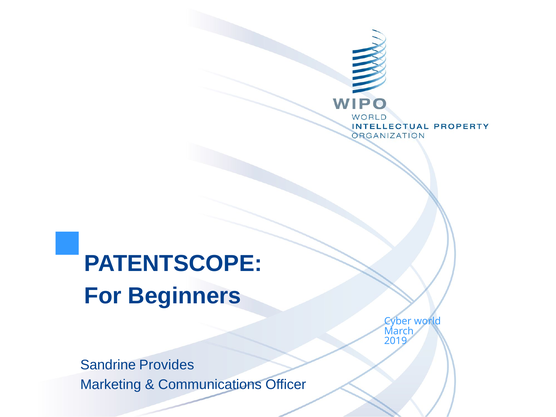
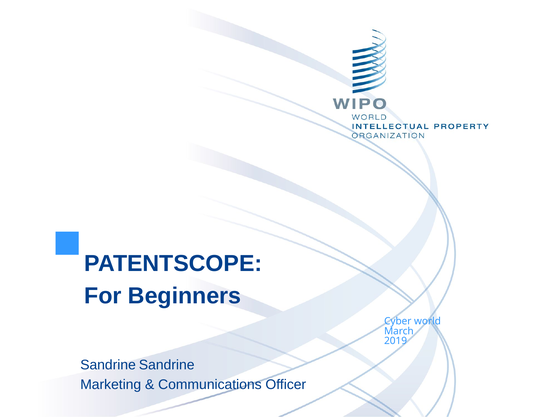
Sandrine Provides: Provides -> Sandrine
